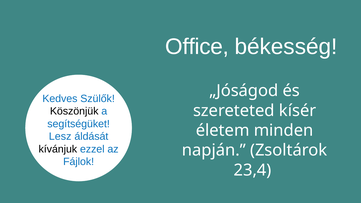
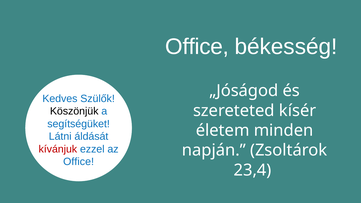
Lesz: Lesz -> Látni
kívánjuk colour: black -> red
Fájlok at (79, 162): Fájlok -> Office
